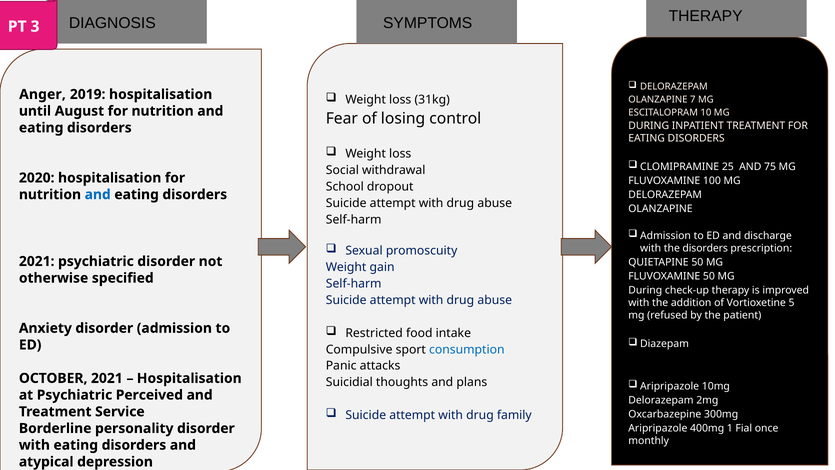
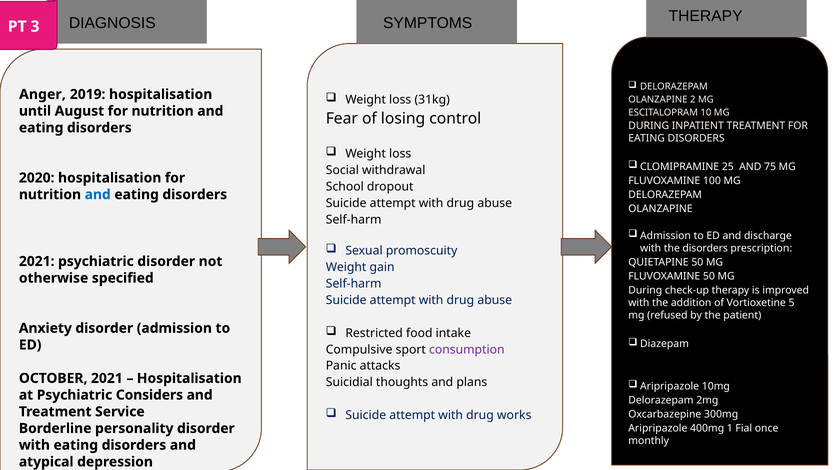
7: 7 -> 2
consumption colour: blue -> purple
Perceived: Perceived -> Considers
family: family -> works
